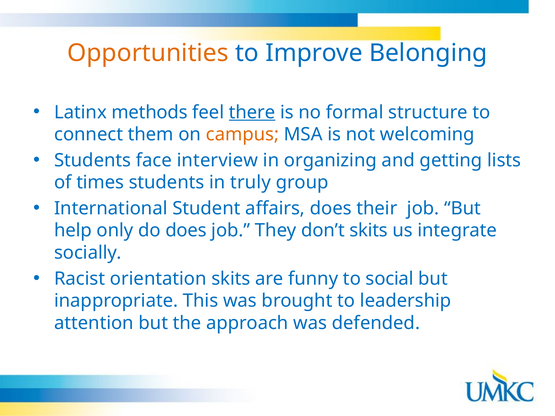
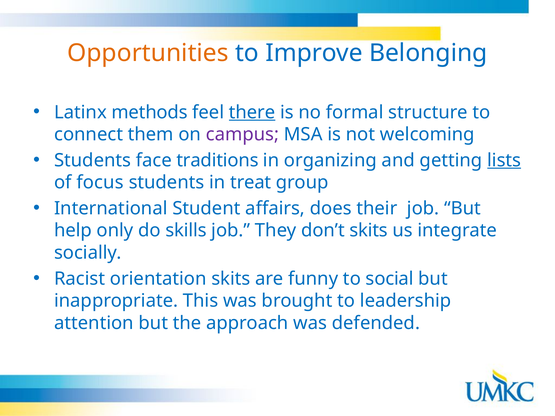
campus colour: orange -> purple
interview: interview -> traditions
lists underline: none -> present
times: times -> focus
truly: truly -> treat
do does: does -> skills
